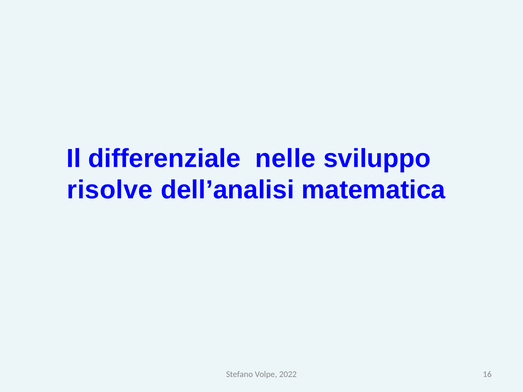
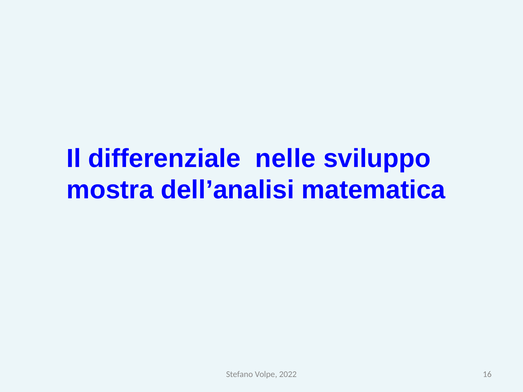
risolve: risolve -> mostra
